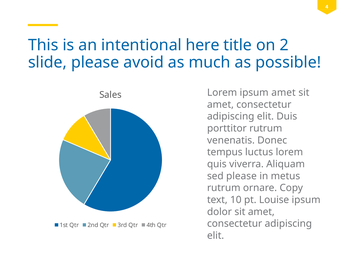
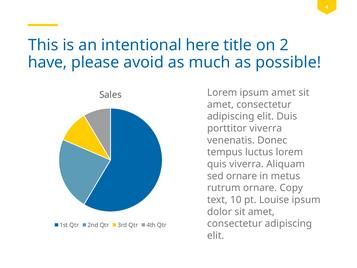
slide: slide -> have
porttitor rutrum: rutrum -> viverra
sed please: please -> ornare
